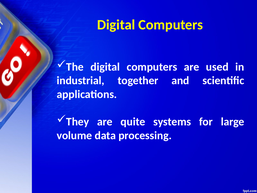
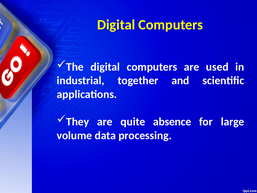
systems: systems -> absence
